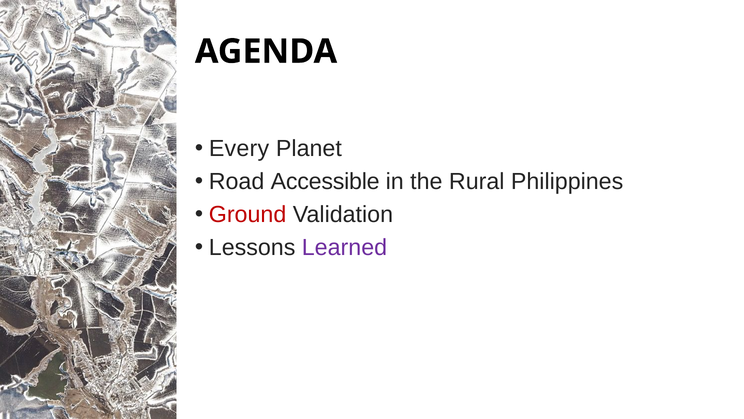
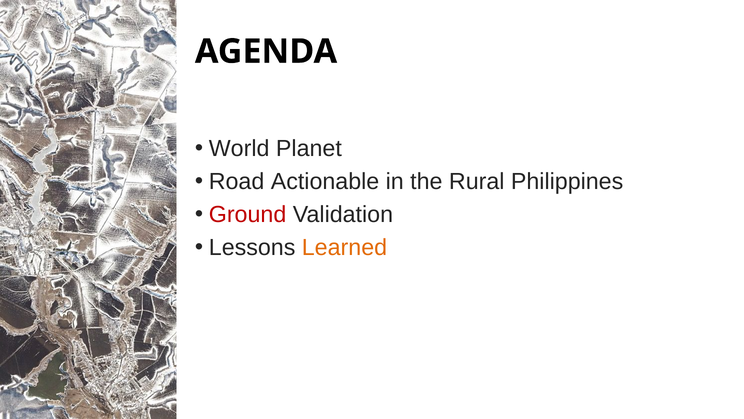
Every: Every -> World
Accessible: Accessible -> Actionable
Learned colour: purple -> orange
